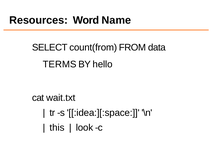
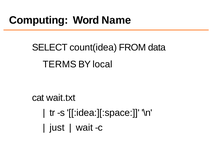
Resources: Resources -> Computing
count(from: count(from -> count(idea
hello: hello -> local
this: this -> just
look: look -> wait
